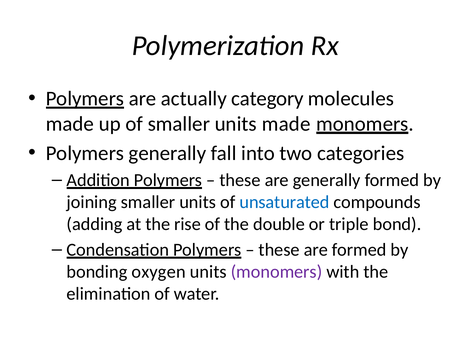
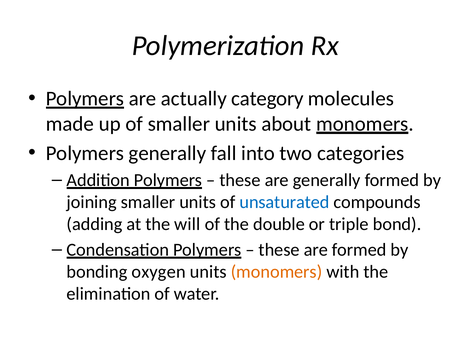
units made: made -> about
rise: rise -> will
monomers at (277, 272) colour: purple -> orange
